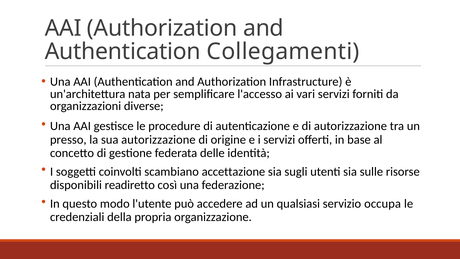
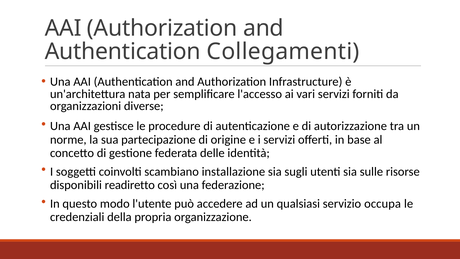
presso: presso -> norme
sua autorizzazione: autorizzazione -> partecipazione
accettazione: accettazione -> installazione
